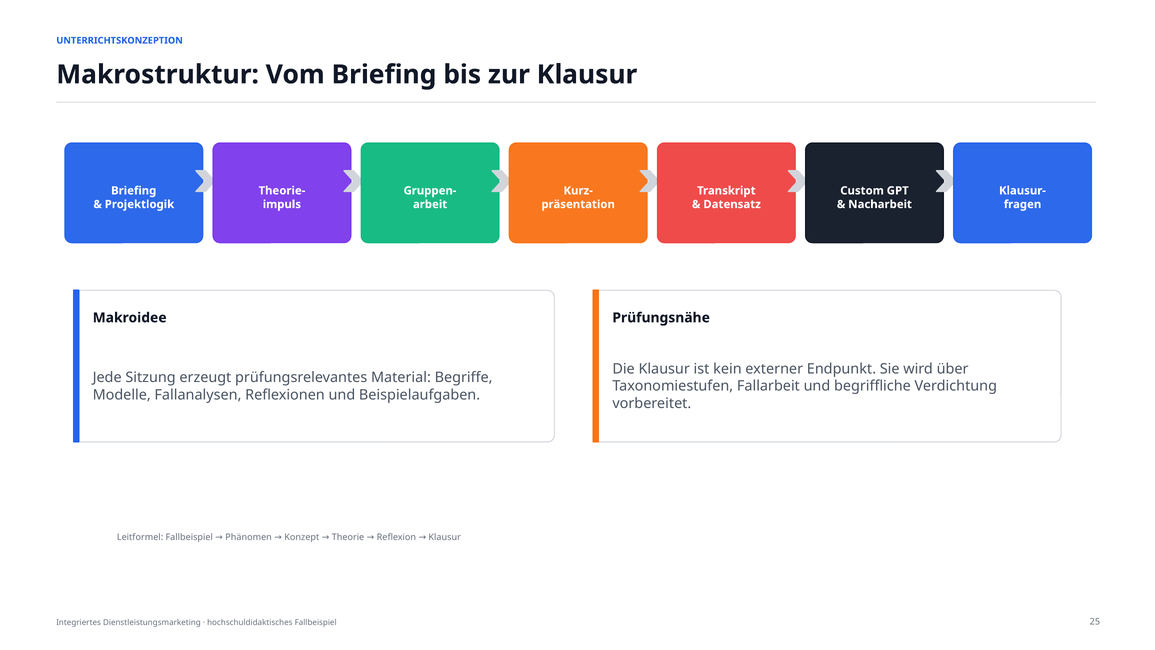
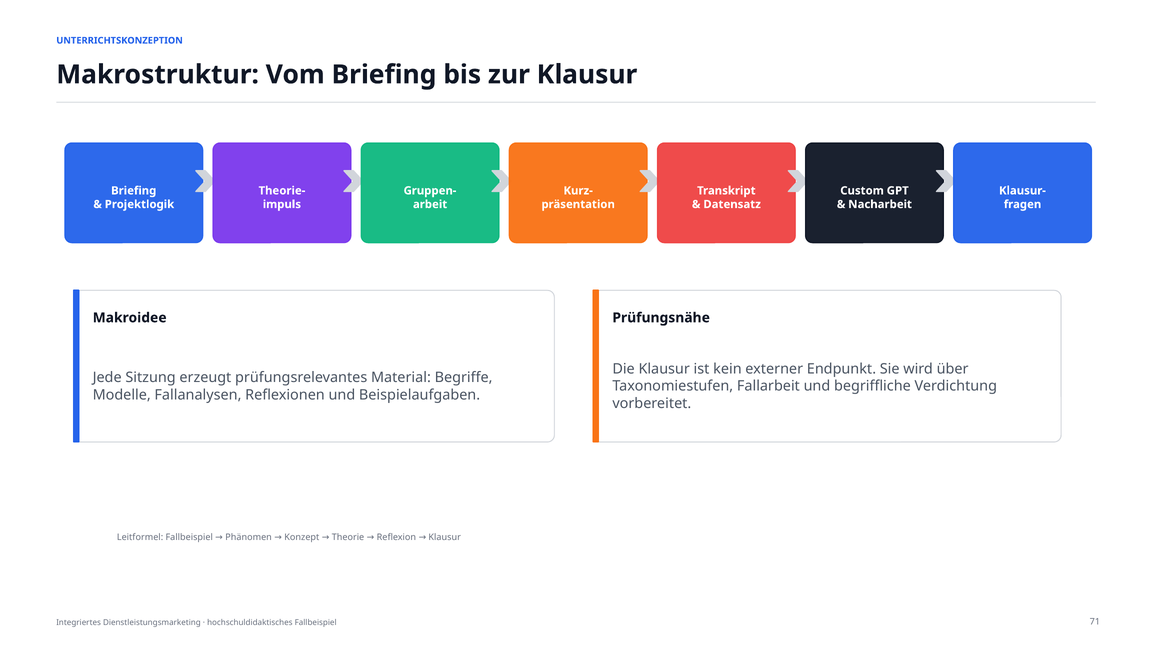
25: 25 -> 71
